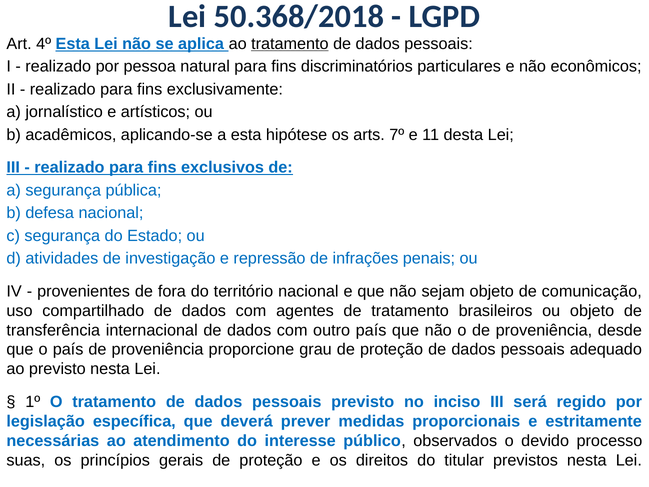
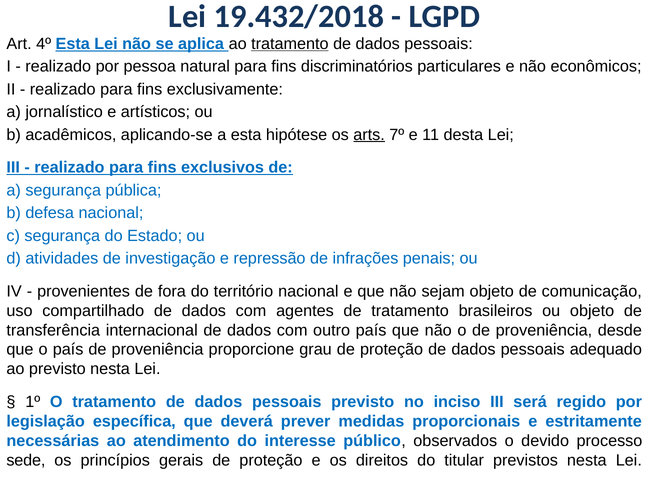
50.368/2018: 50.368/2018 -> 19.432/2018
arts underline: none -> present
suas: suas -> sede
